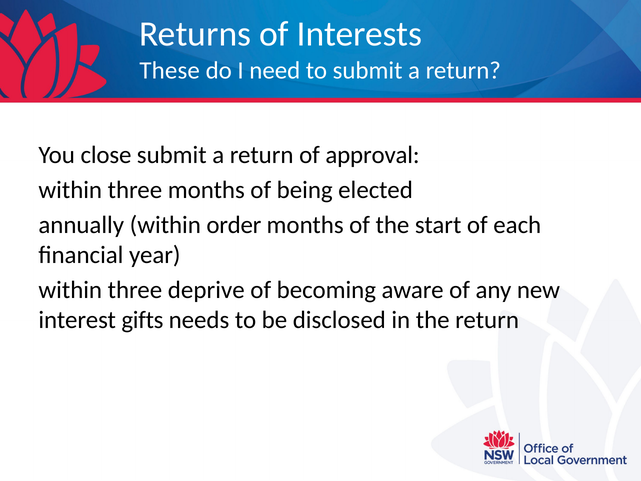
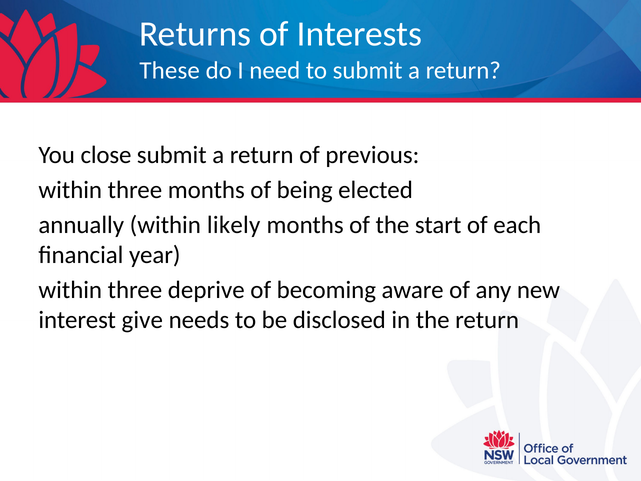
approval: approval -> previous
order: order -> likely
gifts: gifts -> give
